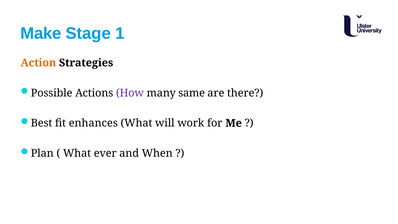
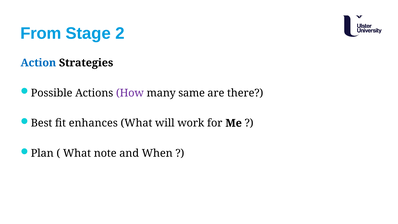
Make: Make -> From
1: 1 -> 2
Action colour: orange -> blue
ever: ever -> note
